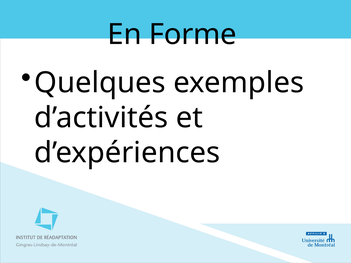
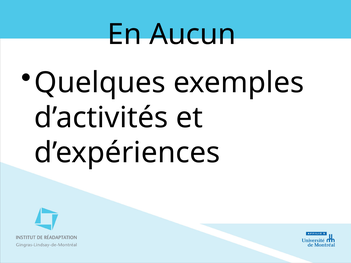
Forme: Forme -> Aucun
